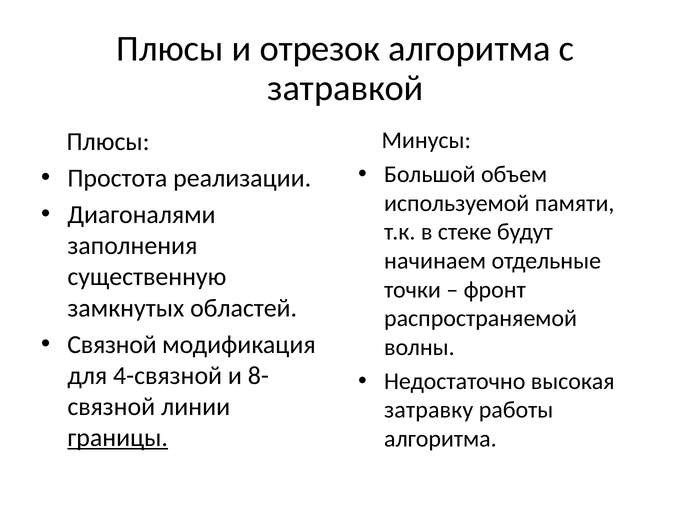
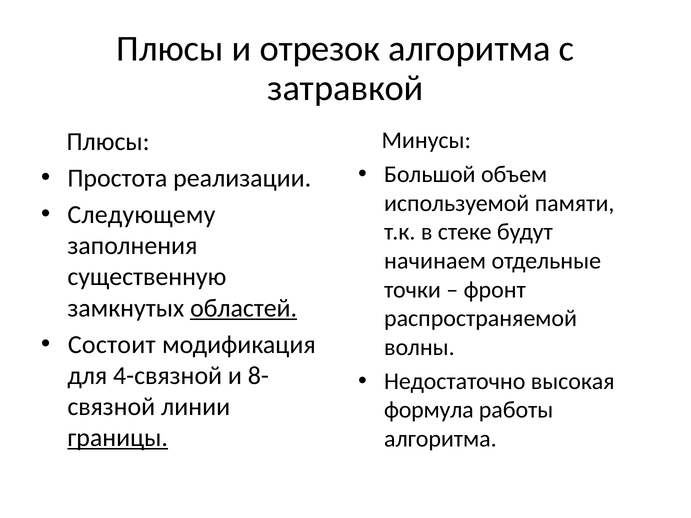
Диагоналями: Диагоналями -> Следующему
областей underline: none -> present
Связной at (112, 345): Связной -> Состоит
затравку: затравку -> формула
